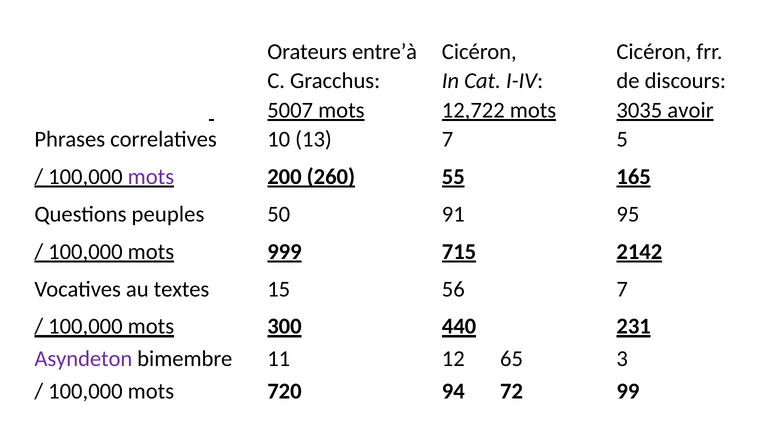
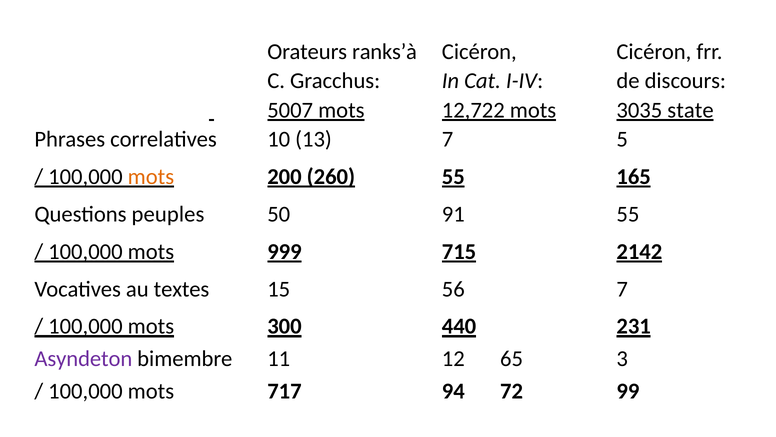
entre’à: entre’à -> ranks’à
avoir: avoir -> state
mots at (151, 177) colour: purple -> orange
91 95: 95 -> 55
720: 720 -> 717
